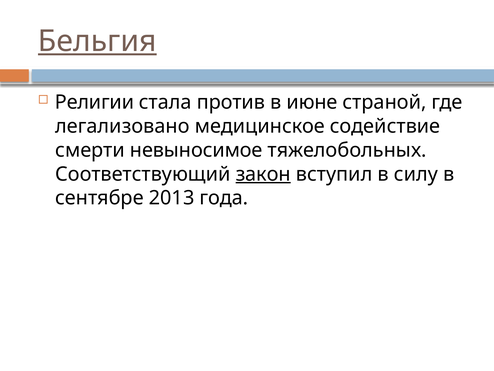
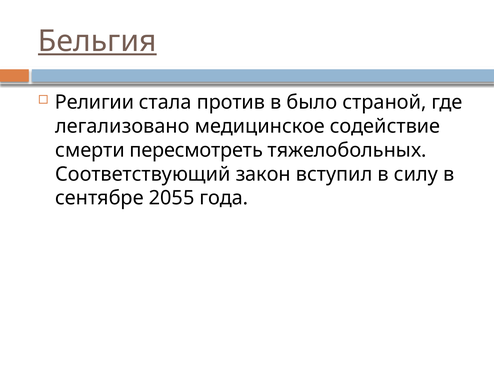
июне: июне -> было
невыносимое: невыносимое -> пересмотреть
закон underline: present -> none
2013: 2013 -> 2055
